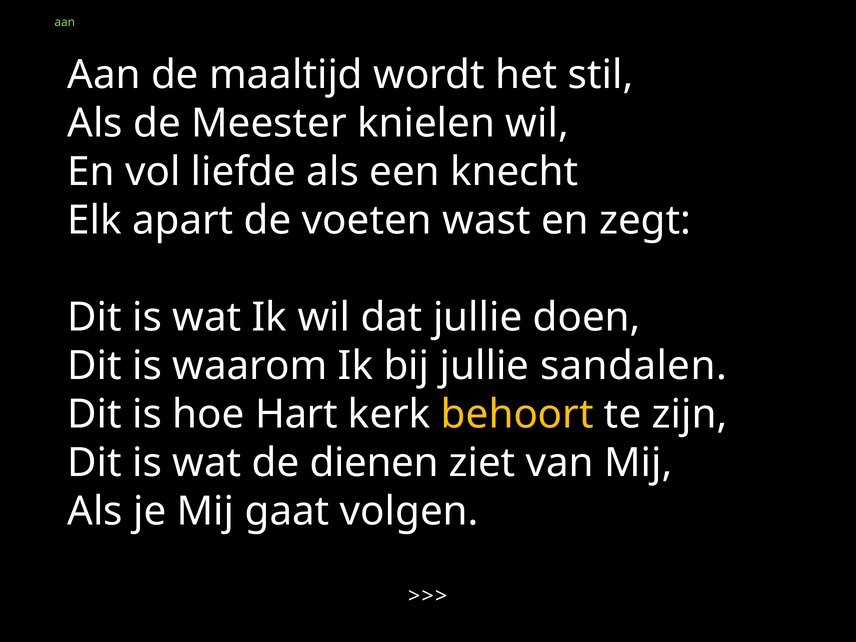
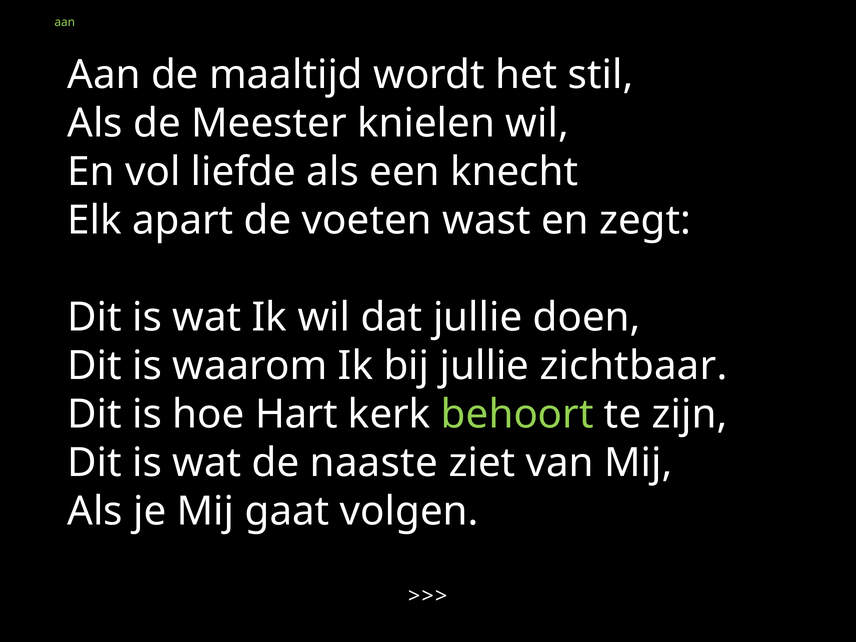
sandalen: sandalen -> zichtbaar
behoort colour: yellow -> light green
dienen: dienen -> naaste
